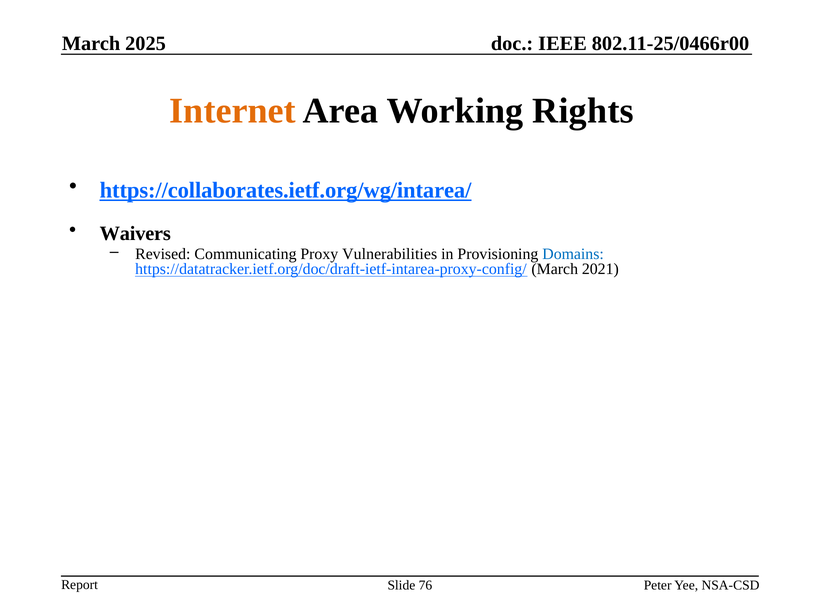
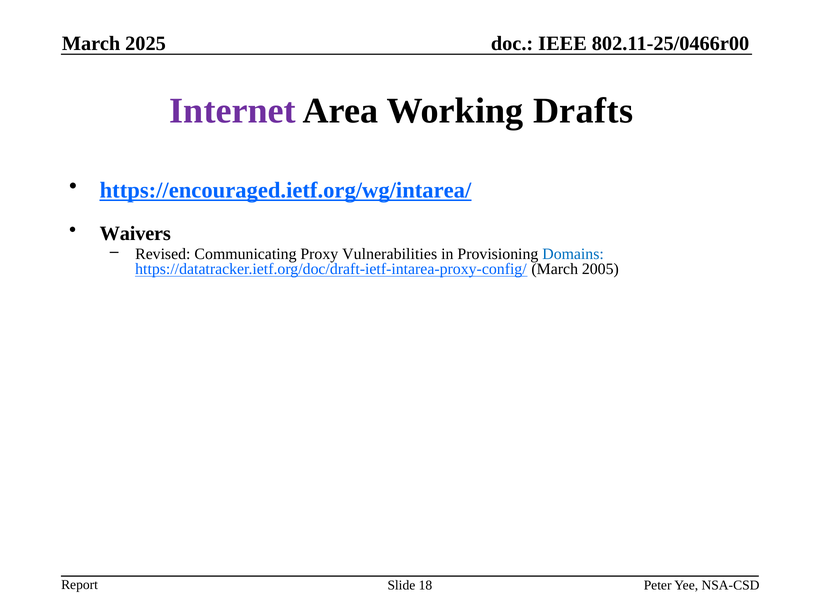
Internet colour: orange -> purple
Rights: Rights -> Drafts
https://collaborates.ietf.org/wg/intarea/: https://collaborates.ietf.org/wg/intarea/ -> https://encouraged.ietf.org/wg/intarea/
2021: 2021 -> 2005
76: 76 -> 18
